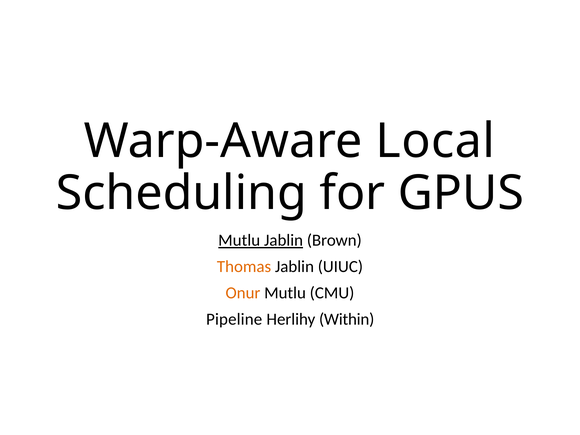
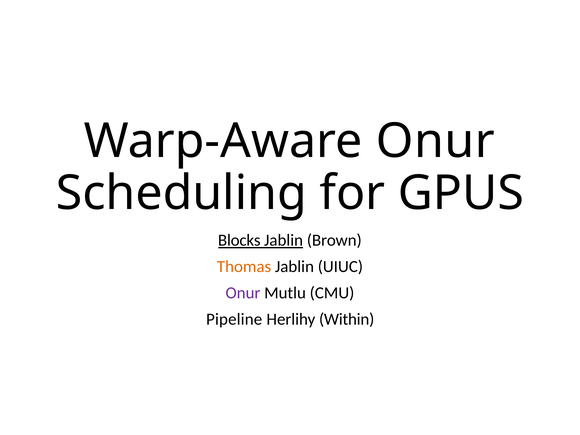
Warp-Aware Local: Local -> Onur
Mutlu at (239, 240): Mutlu -> Blocks
Onur at (243, 293) colour: orange -> purple
